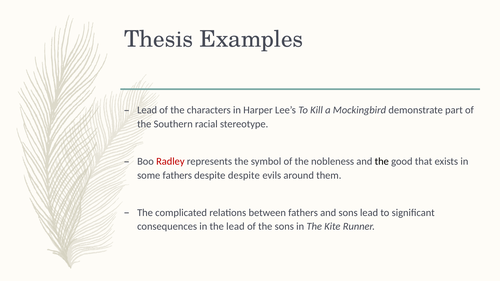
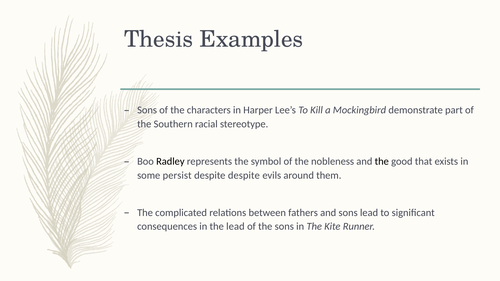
Lead at (147, 110): Lead -> Sons
Radley colour: red -> black
some fathers: fathers -> persist
